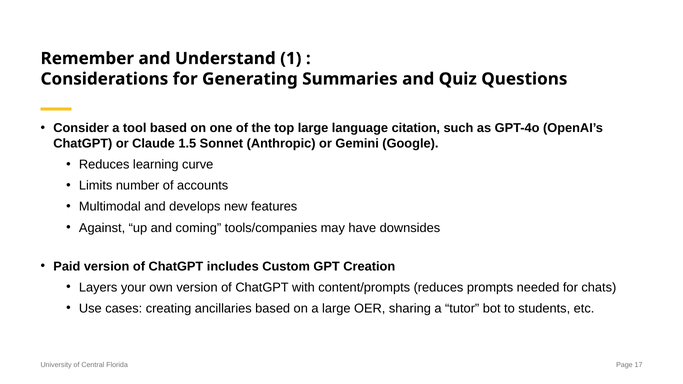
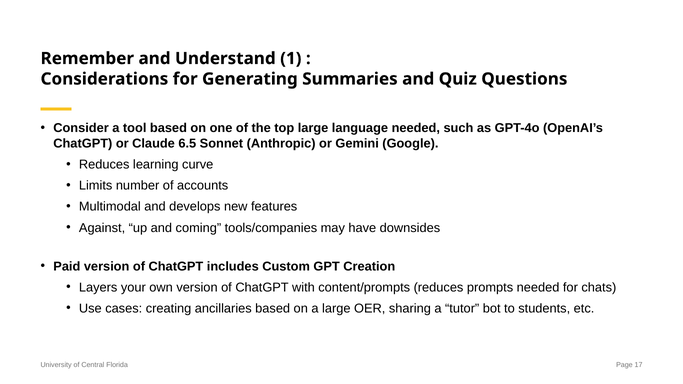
language citation: citation -> needed
1.5: 1.5 -> 6.5
